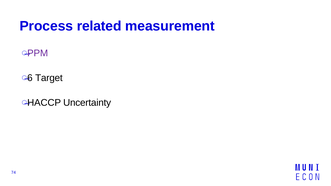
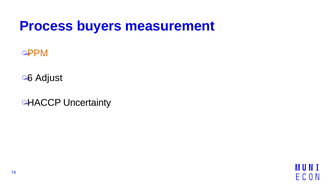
related: related -> buyers
PPM colour: purple -> orange
Target: Target -> Adjust
